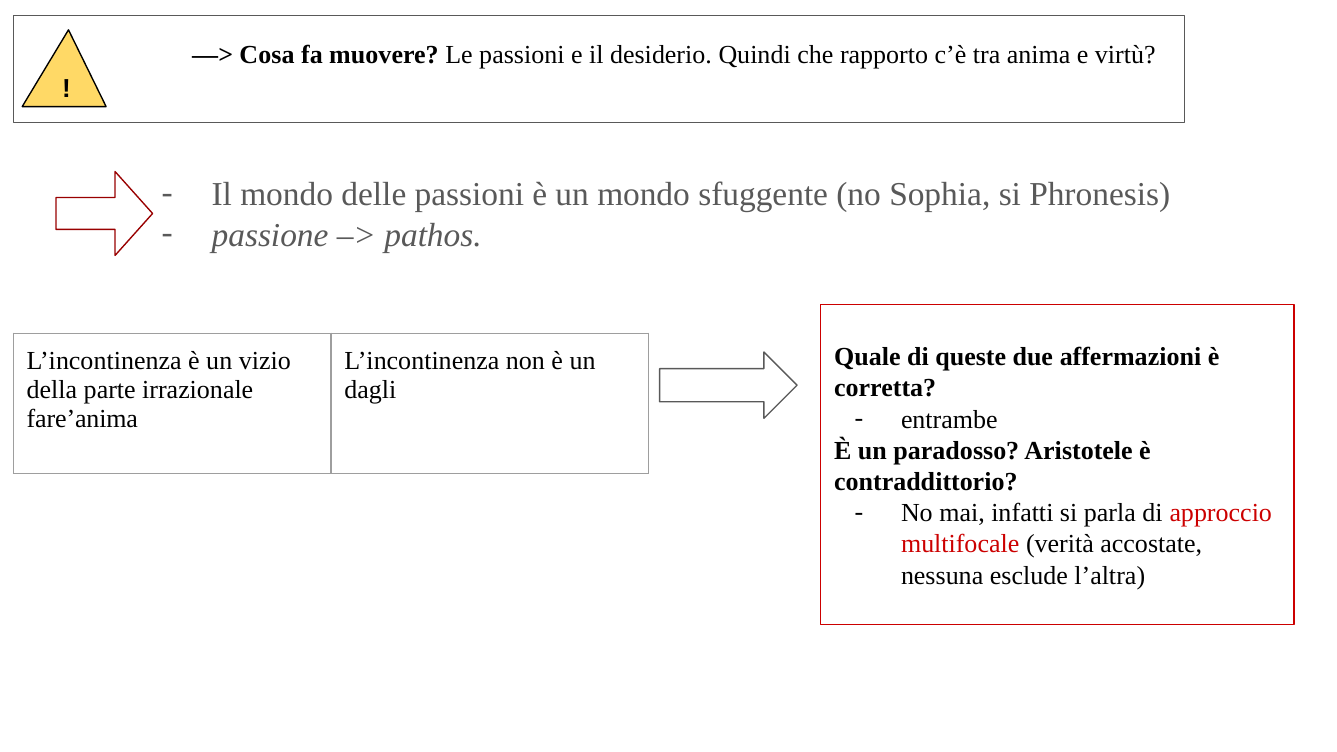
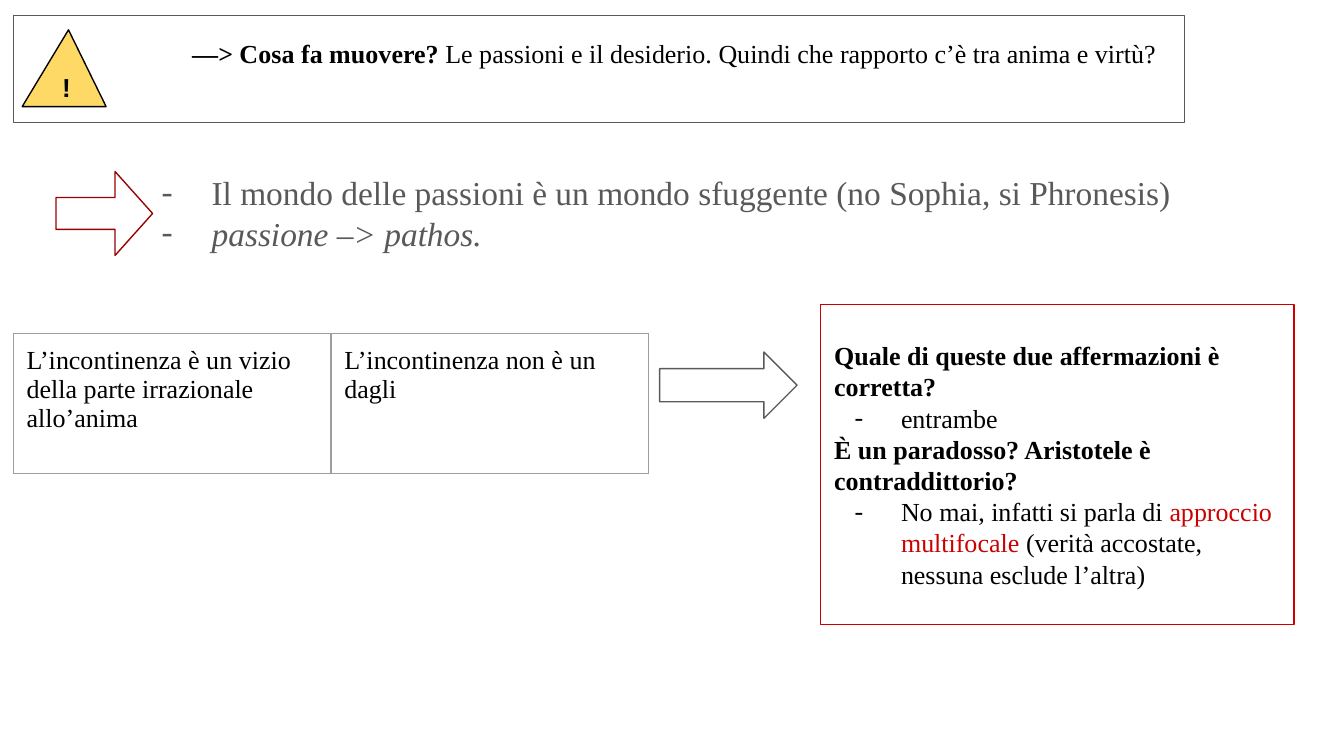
fare’anima: fare’anima -> allo’anima
